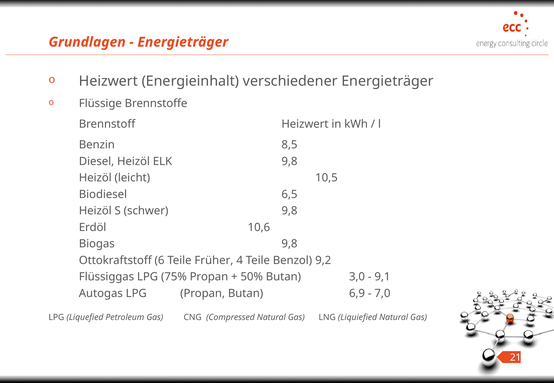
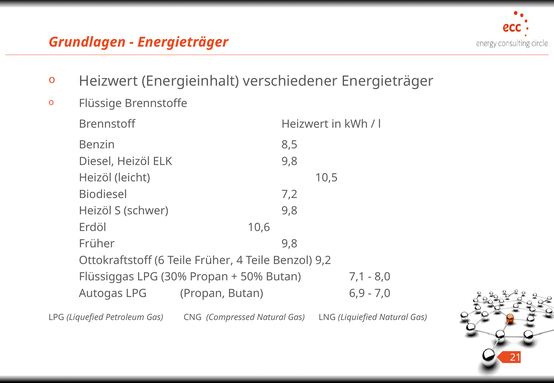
6,5: 6,5 -> 7,2
Biogas at (97, 244): Biogas -> Früher
75%: 75% -> 30%
3,0: 3,0 -> 7,1
9,1: 9,1 -> 8,0
